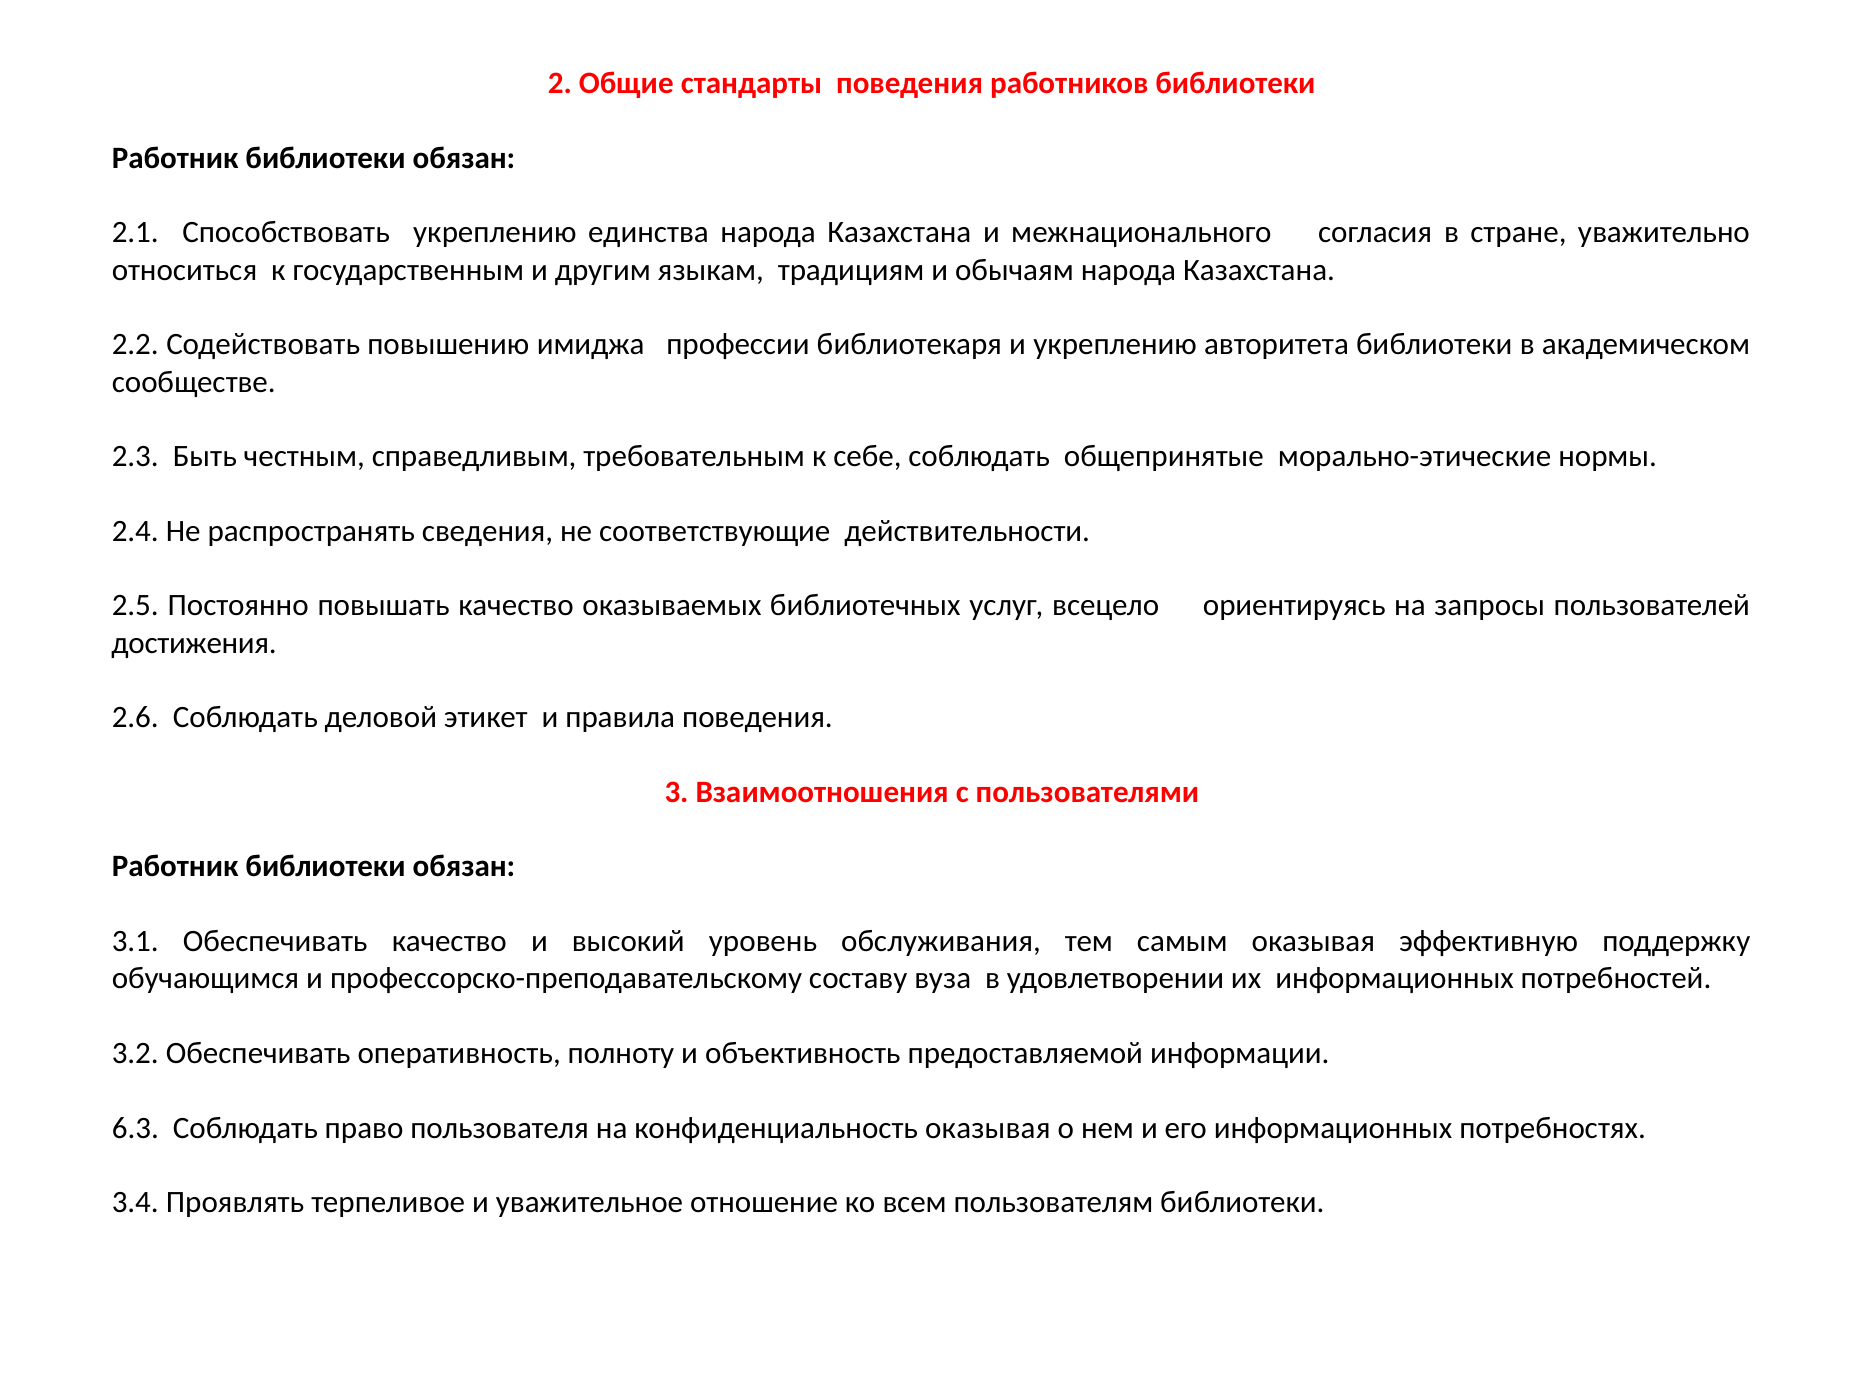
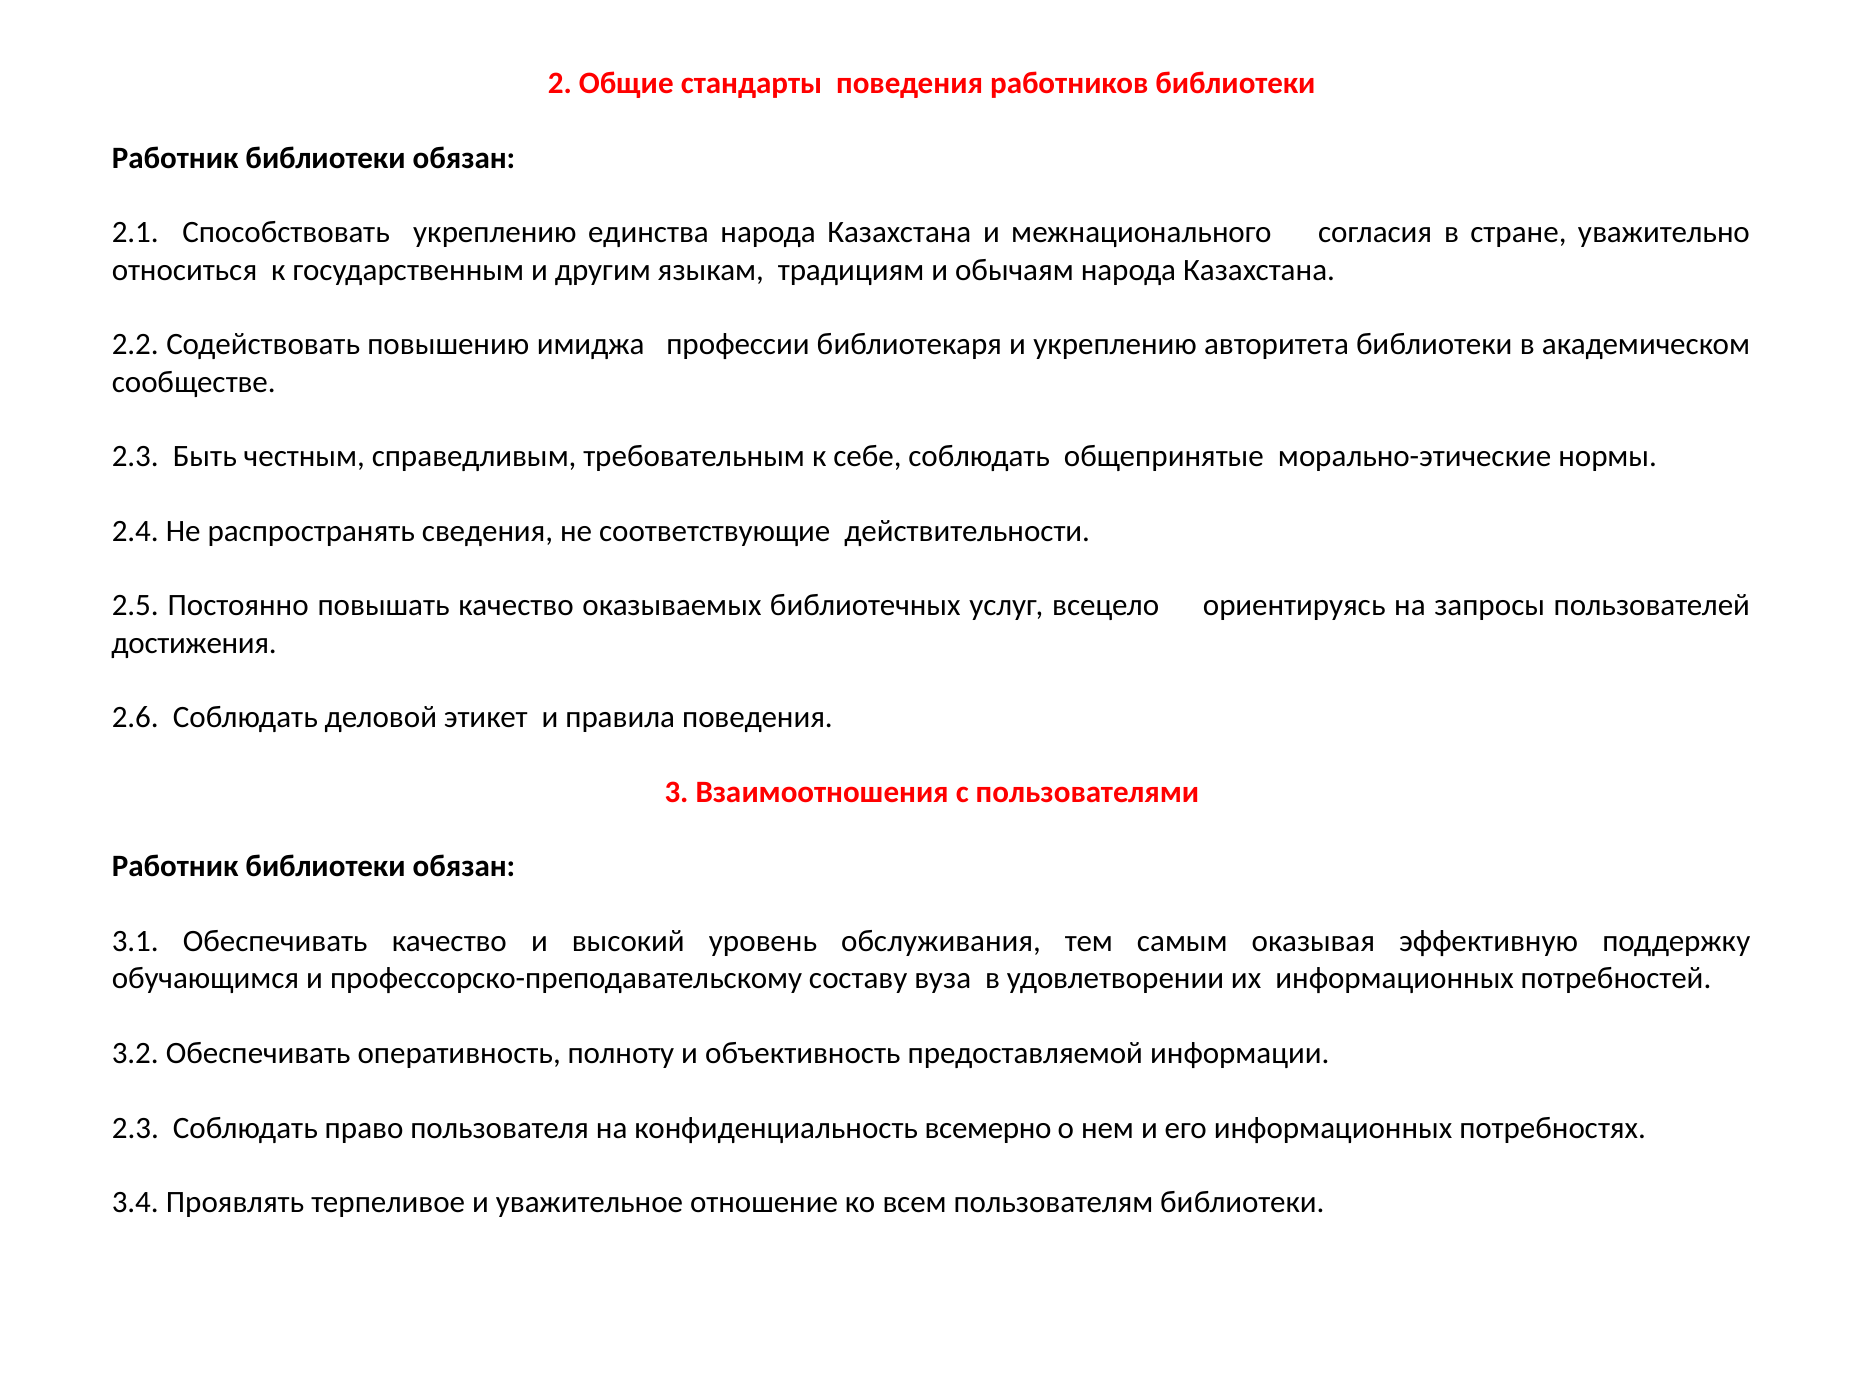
6.3 at (135, 1128): 6.3 -> 2.3
конфиденциальность оказывая: оказывая -> всемерно
